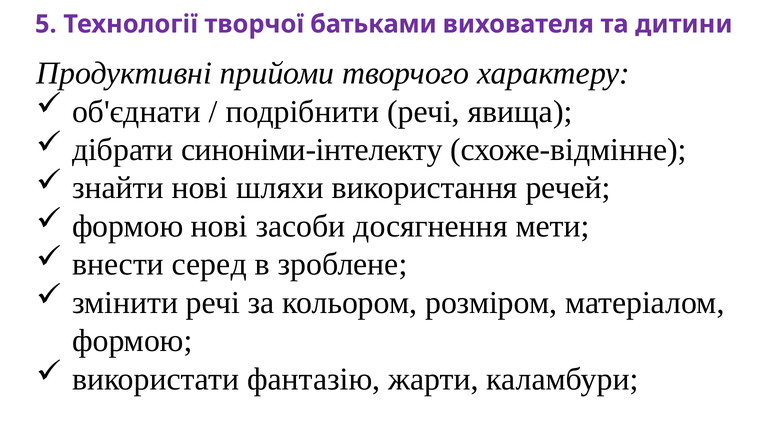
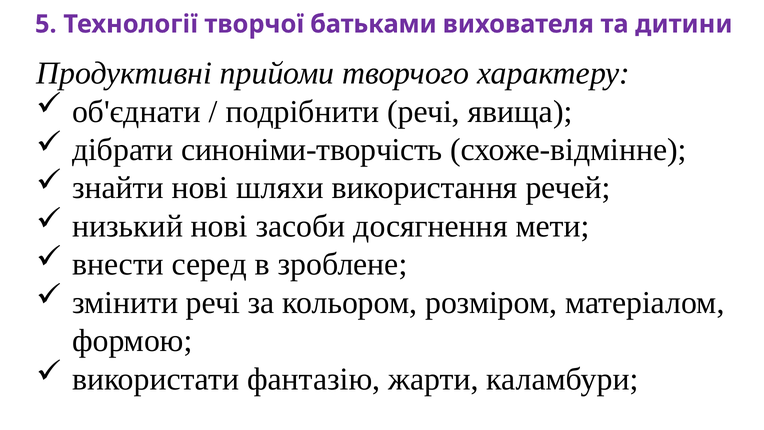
синоніми-інтелекту: синоніми-інтелекту -> синоніми-творчість
формою at (128, 226): формою -> низький
